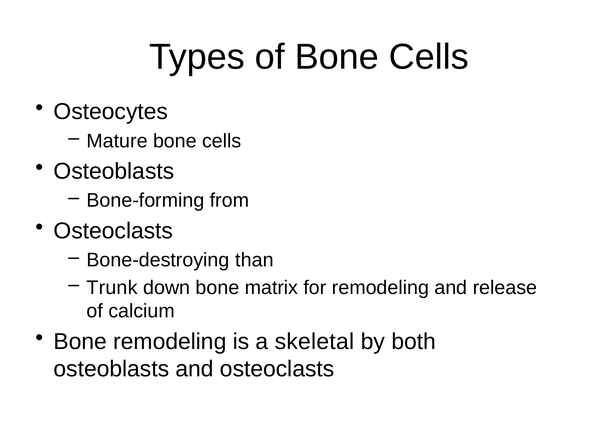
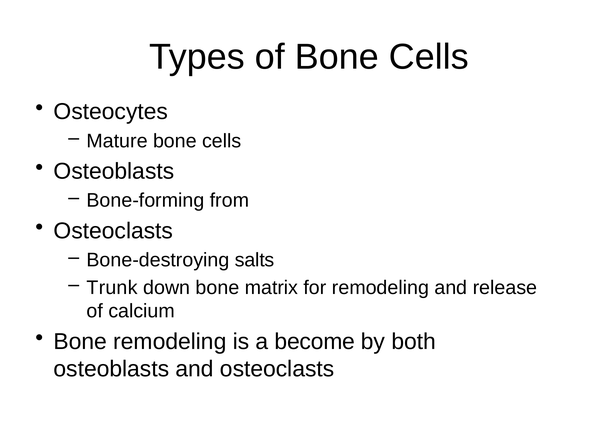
than: than -> salts
skeletal: skeletal -> become
